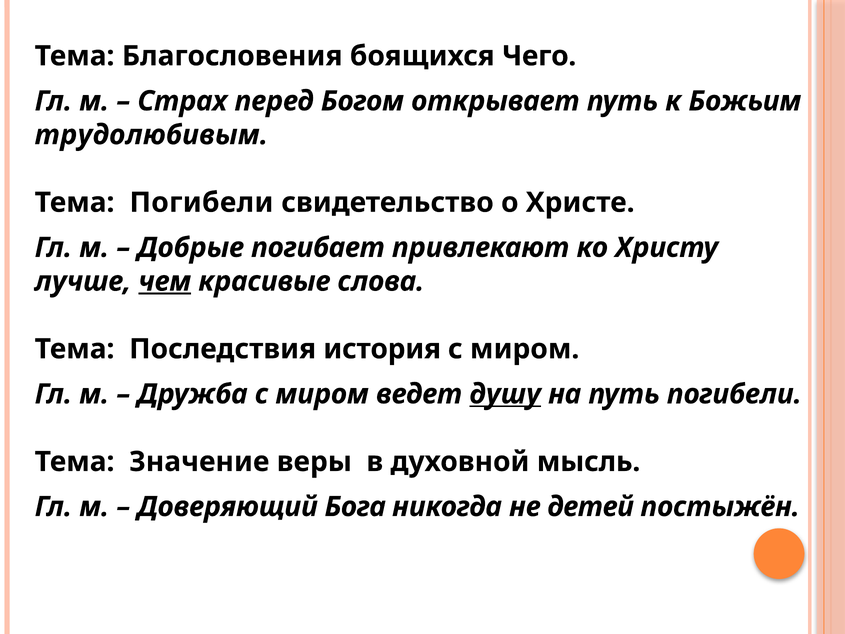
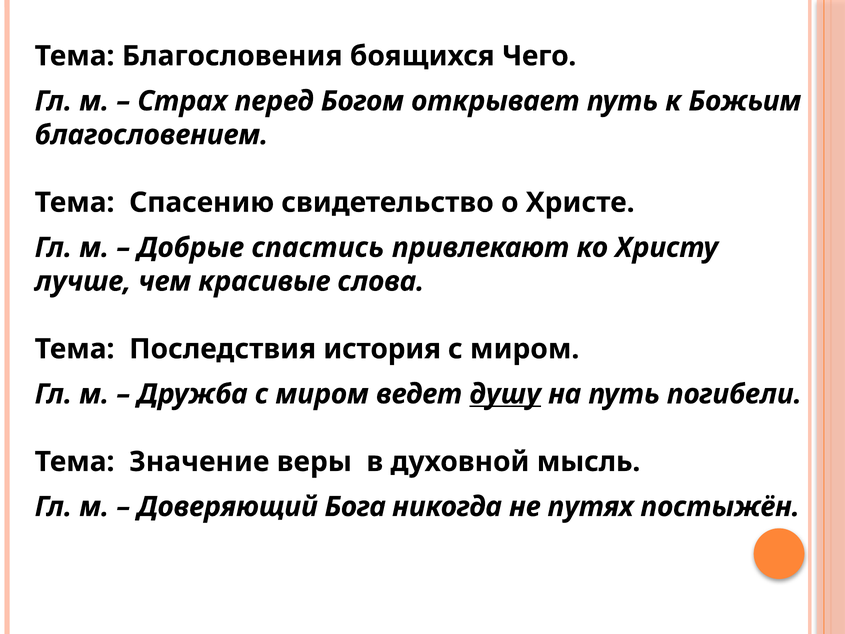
трудолюбивым: трудолюбивым -> благословением
Тема Погибели: Погибели -> Спасению
погибает: погибает -> спастись
чем underline: present -> none
детей: детей -> путях
